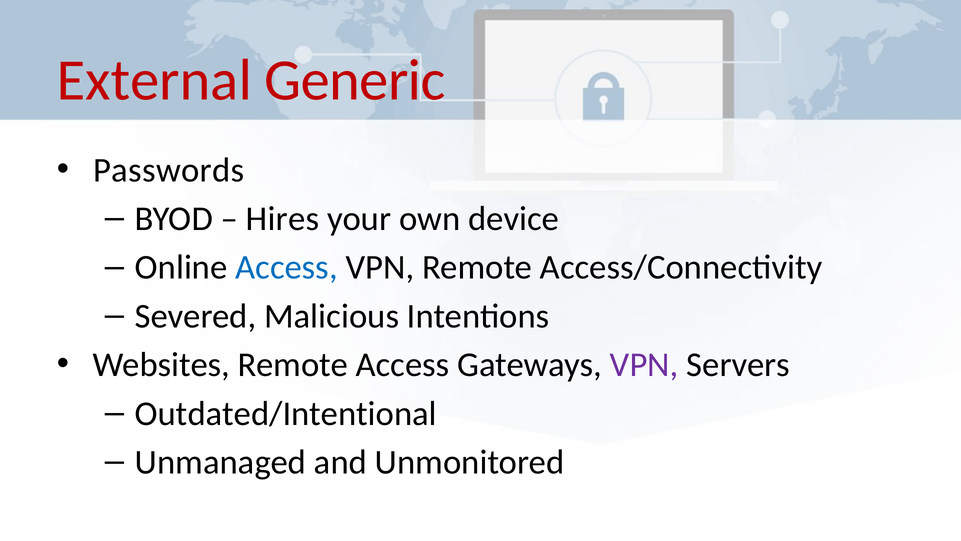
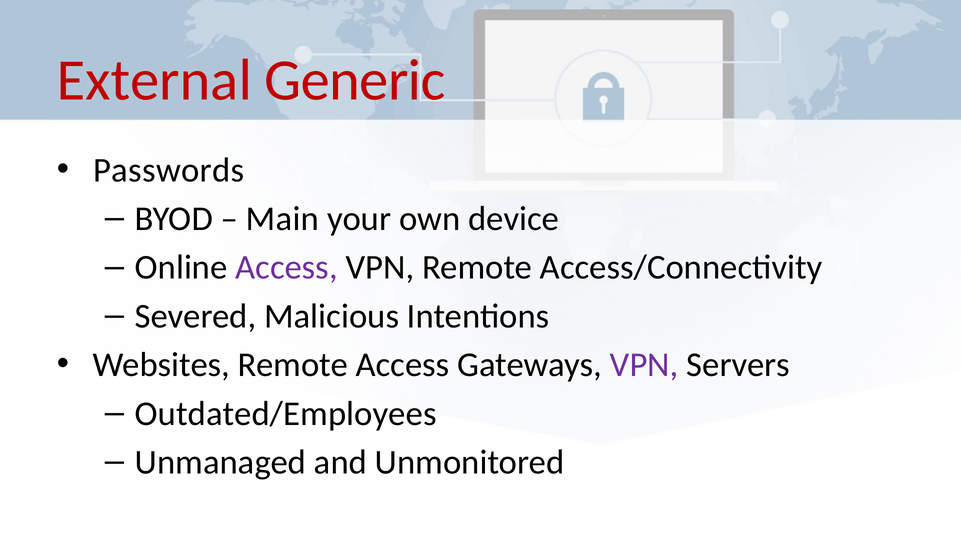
Hires: Hires -> Main
Access at (286, 267) colour: blue -> purple
Outdated/Intentional: Outdated/Intentional -> Outdated/Employees
